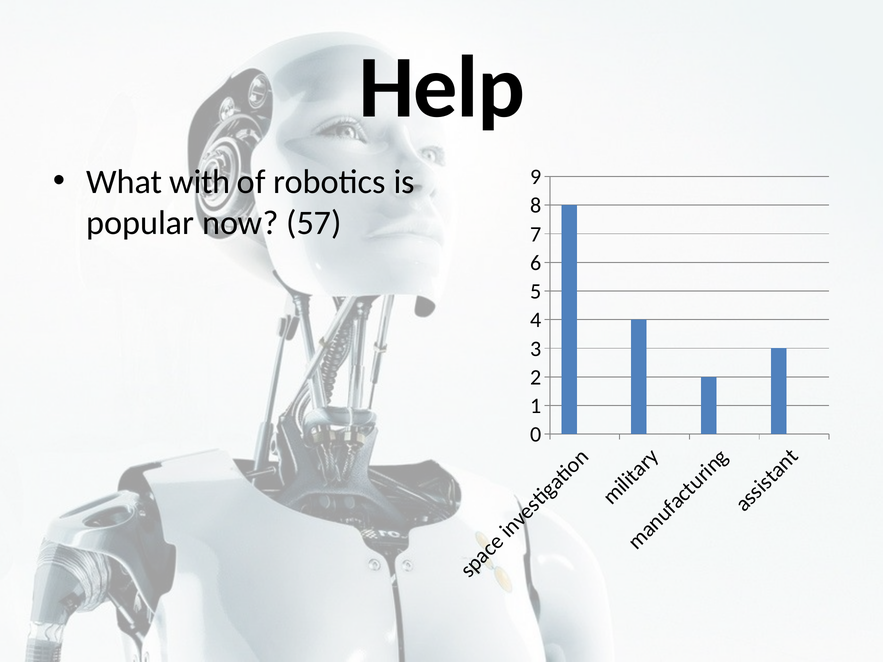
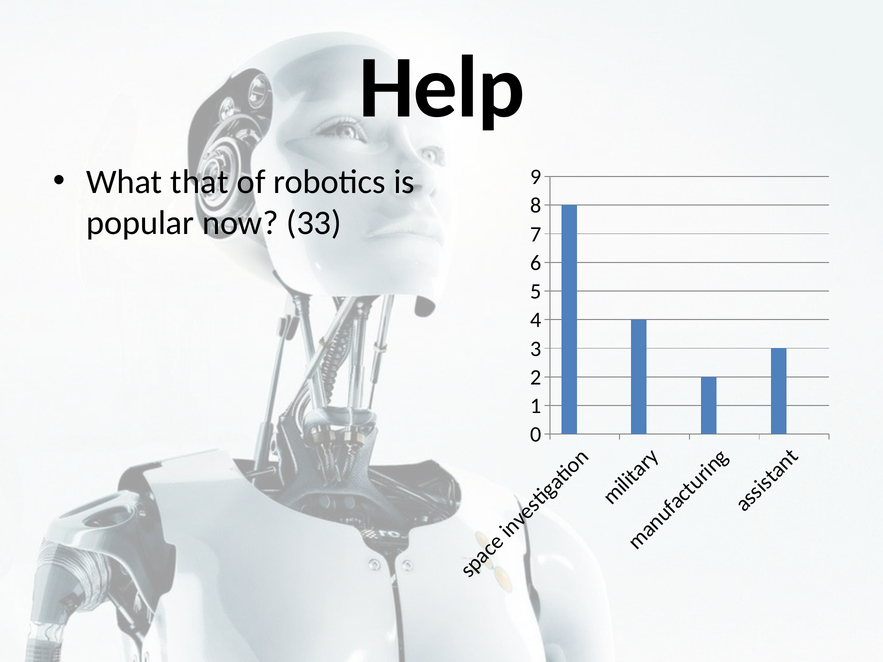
with: with -> that
57: 57 -> 33
